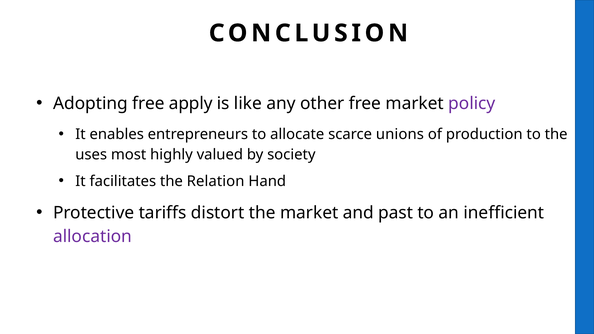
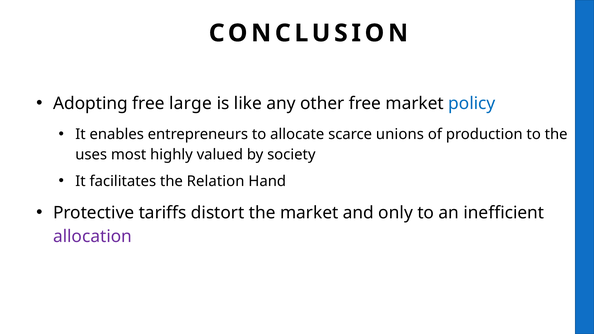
apply: apply -> large
policy colour: purple -> blue
past: past -> only
